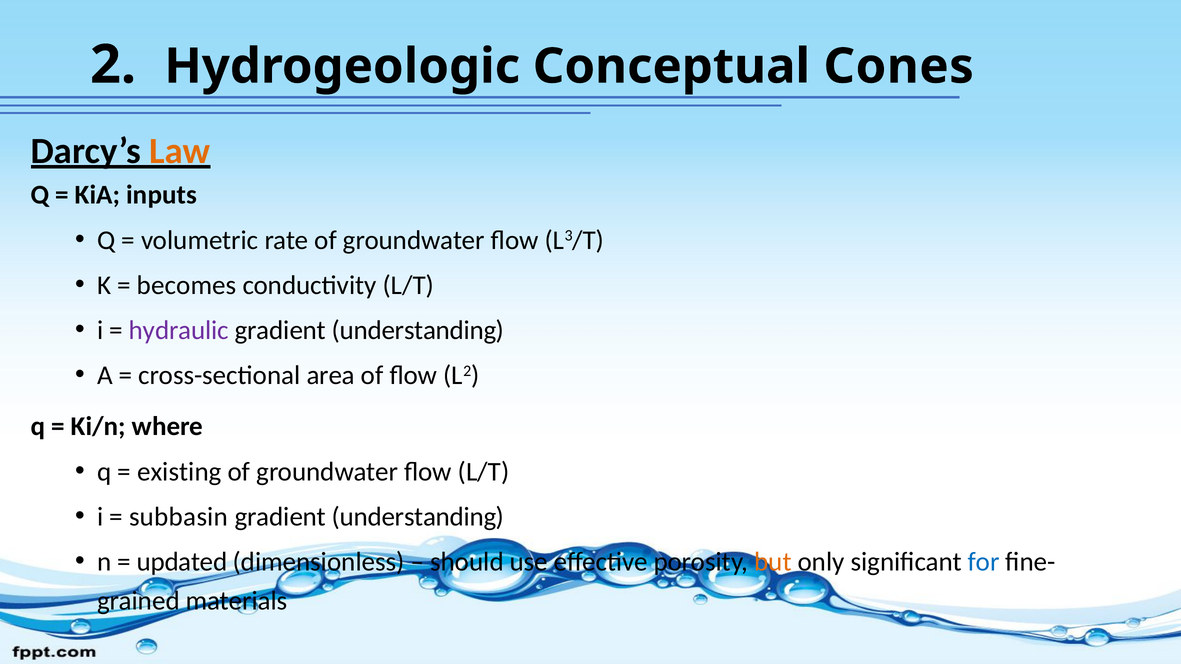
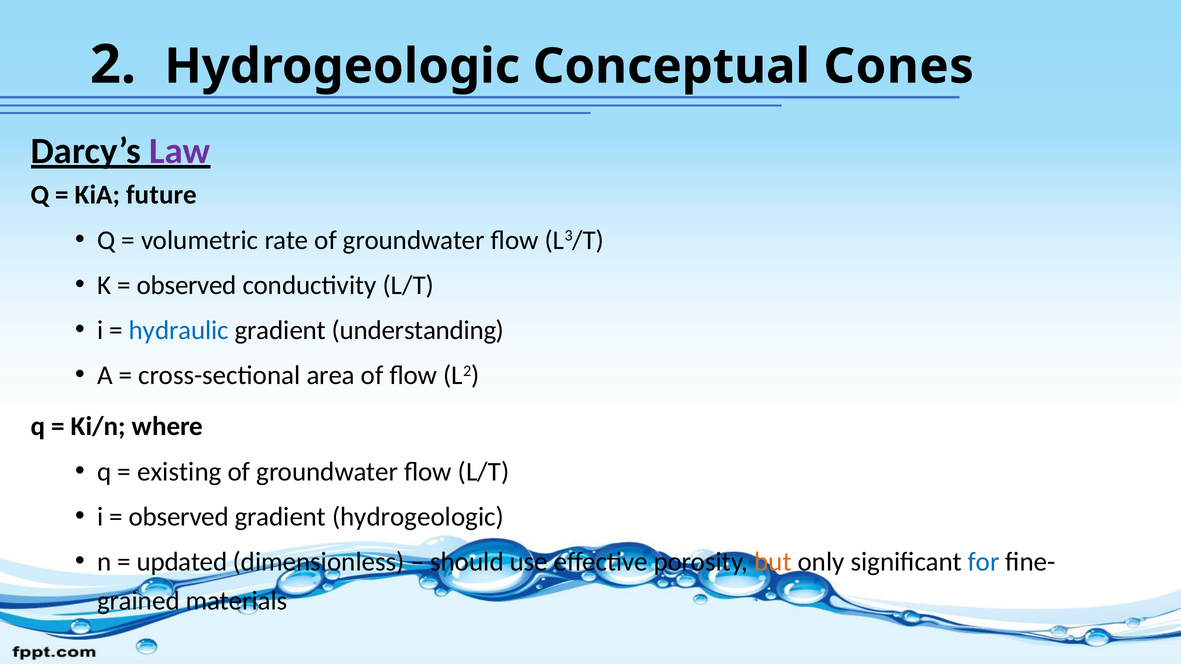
Law colour: orange -> purple
inputs: inputs -> future
becomes at (187, 285): becomes -> observed
hydraulic colour: purple -> blue
subbasin at (179, 517): subbasin -> observed
understanding at (418, 517): understanding -> hydrogeologic
